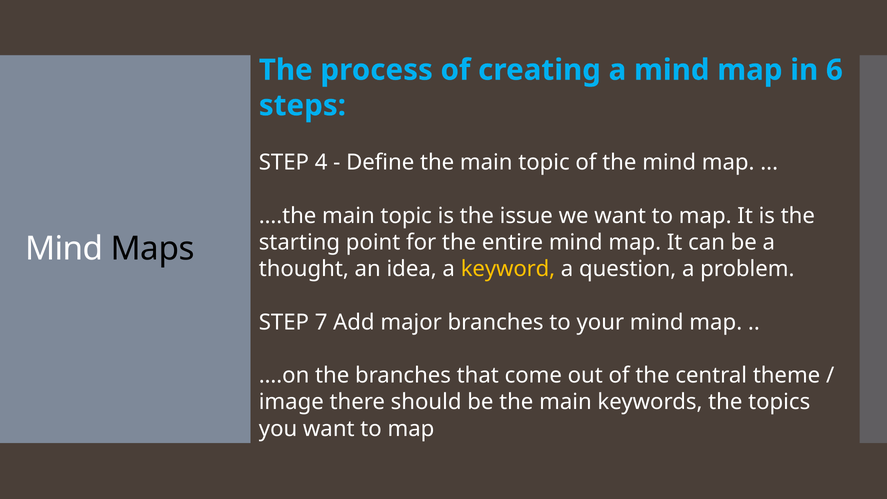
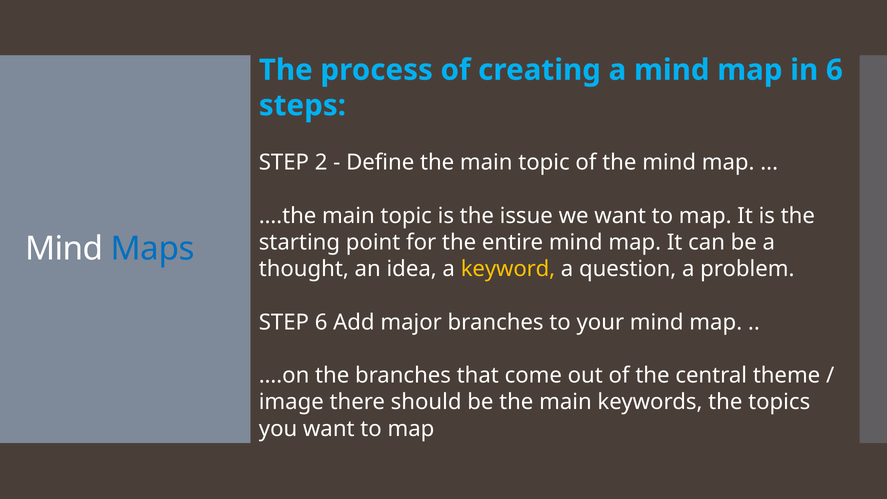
4: 4 -> 2
Maps colour: black -> blue
STEP 7: 7 -> 6
